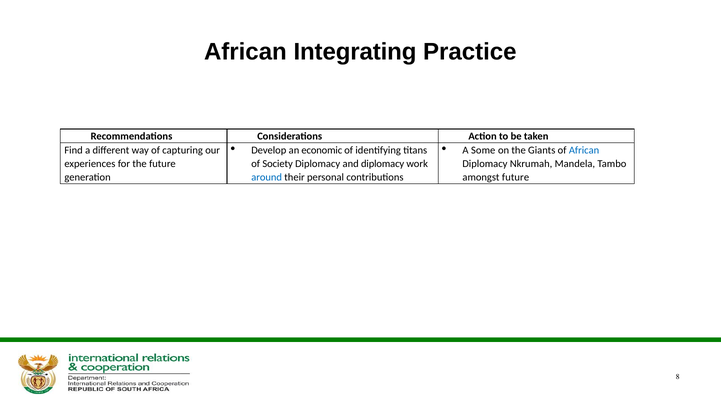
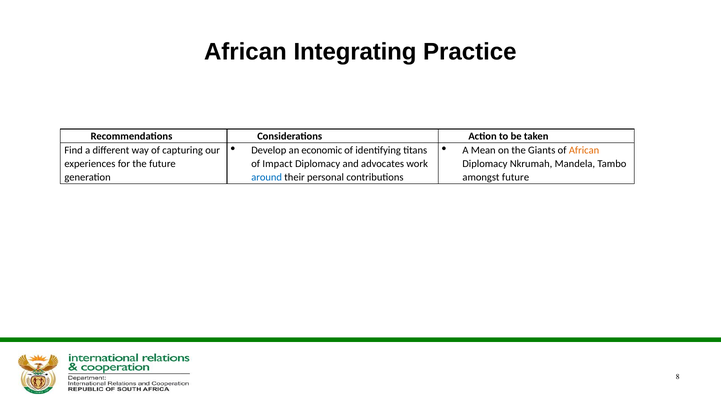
Some: Some -> Mean
African at (584, 150) colour: blue -> orange
Society: Society -> Impact
and diplomacy: diplomacy -> advocates
